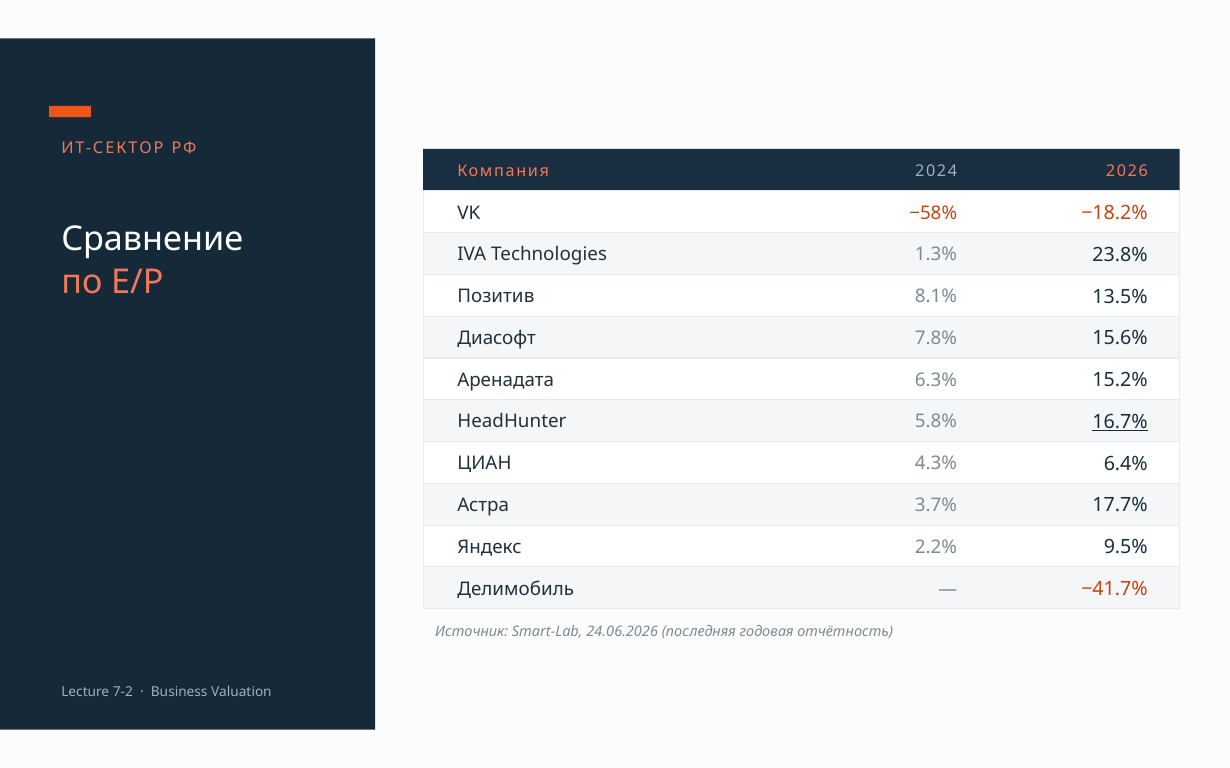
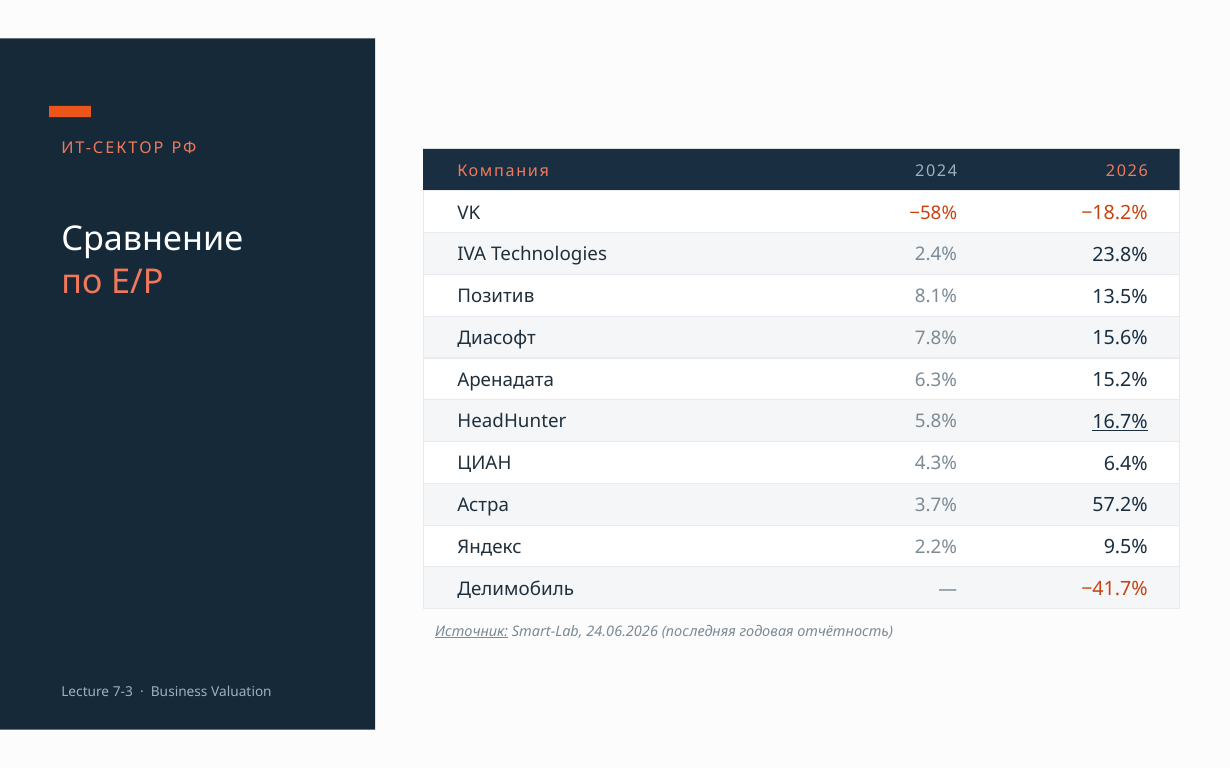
1.3%: 1.3% -> 2.4%
17.7%: 17.7% -> 57.2%
Источник underline: none -> present
7-2: 7-2 -> 7-3
